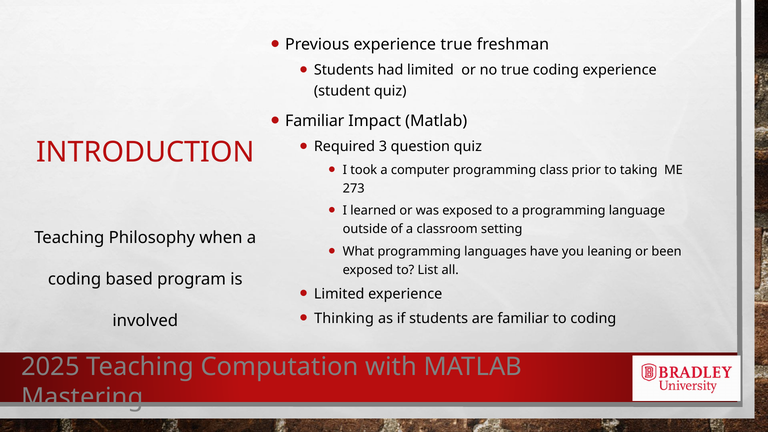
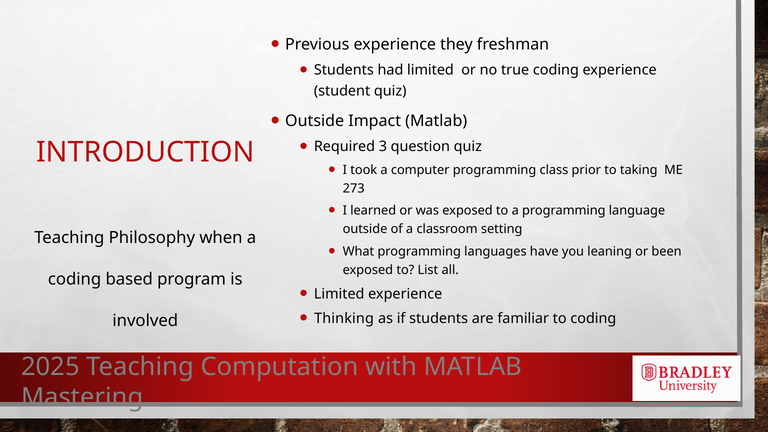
experience true: true -> they
Familiar at (315, 121): Familiar -> Outside
